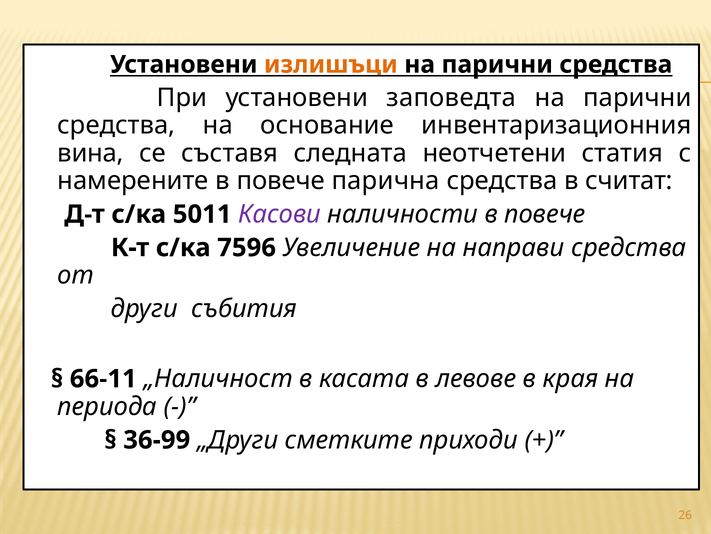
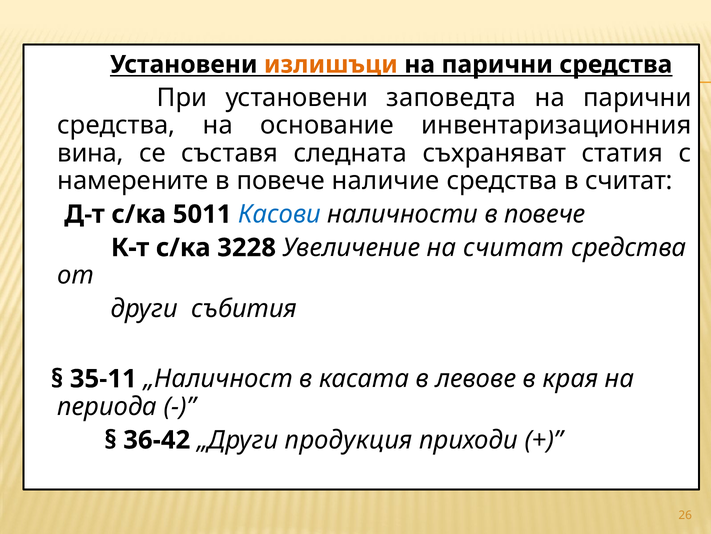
неотчетени: неотчетени -> съхраняват
парична: парична -> наличие
Касови colour: purple -> blue
7596: 7596 -> 3228
на направи: направи -> считат
66-11: 66-11 -> 35-11
36-99: 36-99 -> 36-42
сметките: сметките -> продукция
